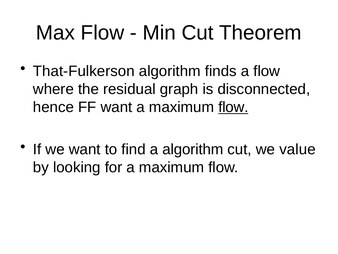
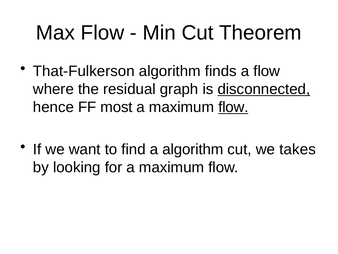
disconnected underline: none -> present
FF want: want -> most
value: value -> takes
